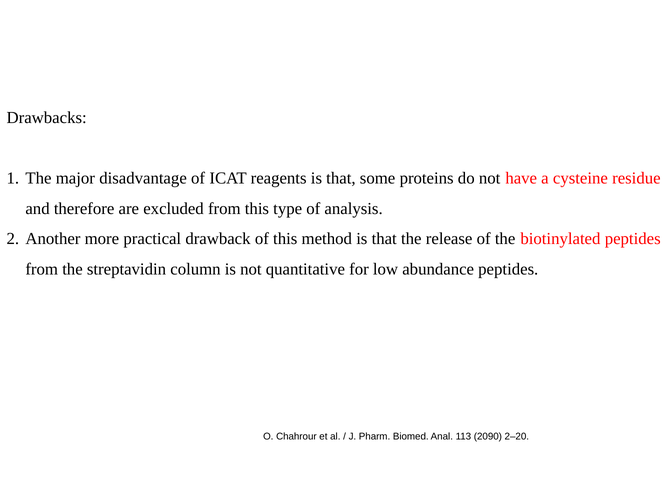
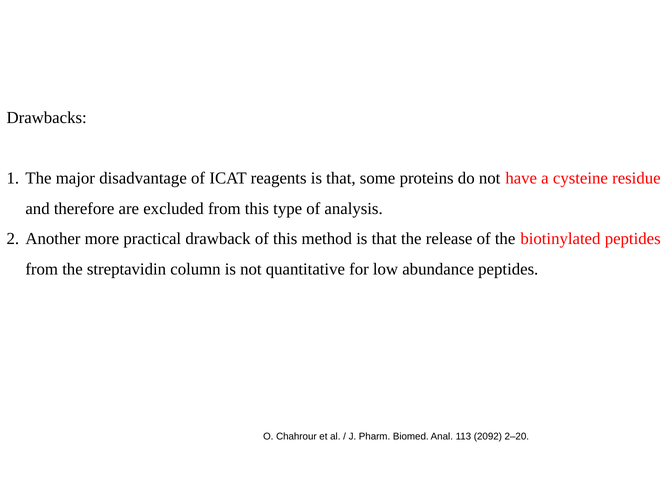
2090: 2090 -> 2092
